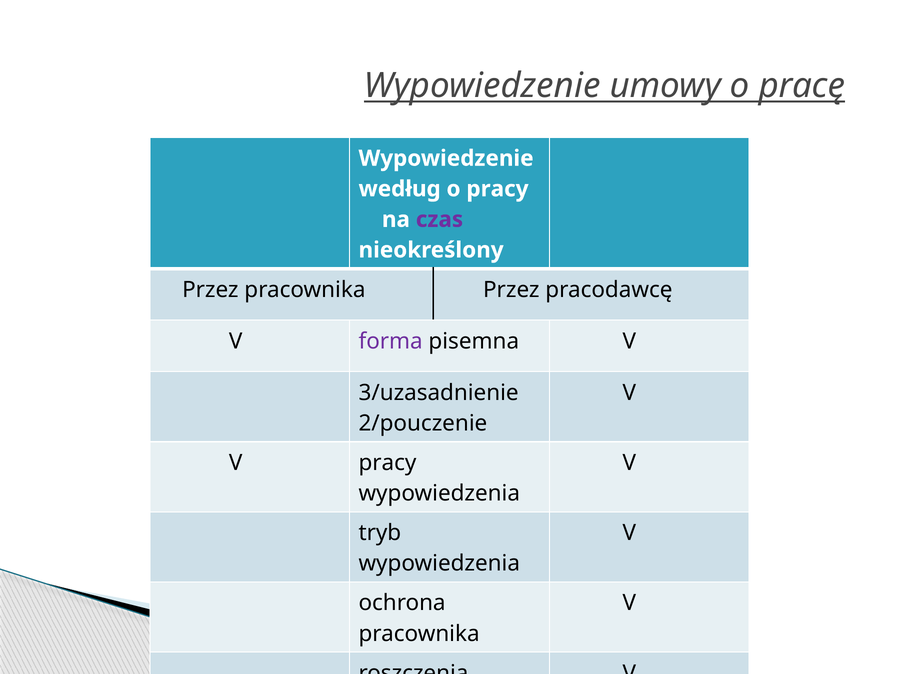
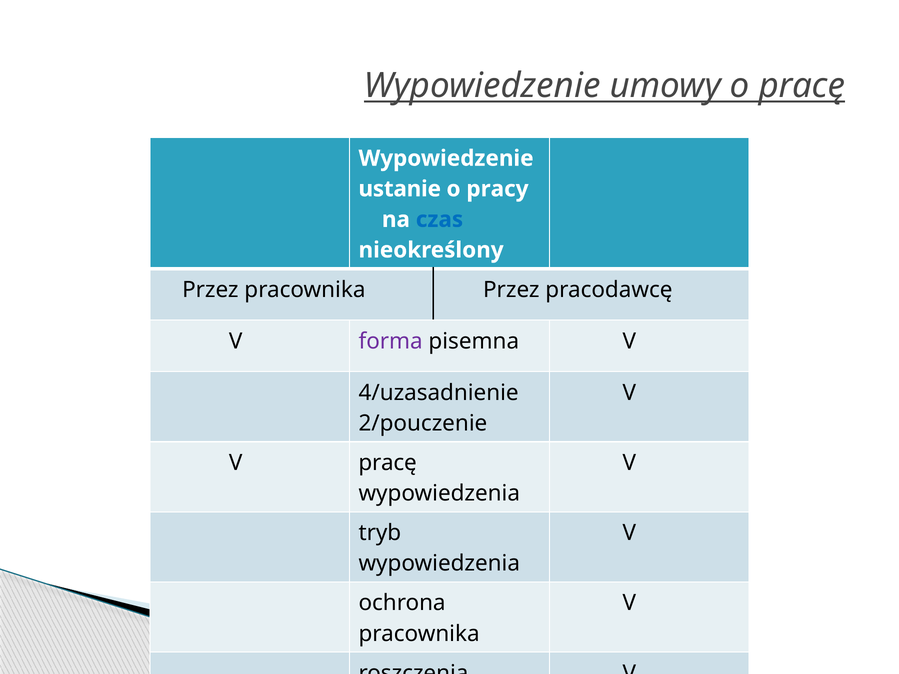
według: według -> ustanie
czas colour: purple -> blue
3/uzasadnienie: 3/uzasadnienie -> 4/uzasadnienie
V pracy: pracy -> pracę
